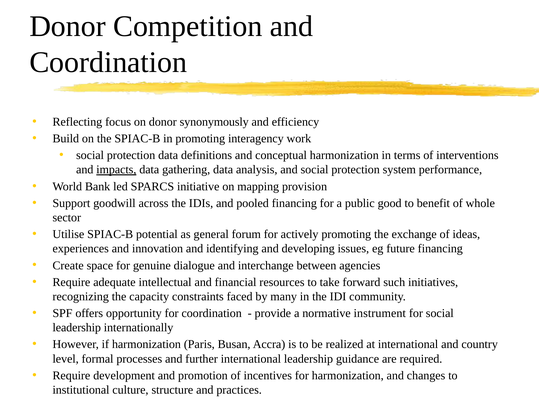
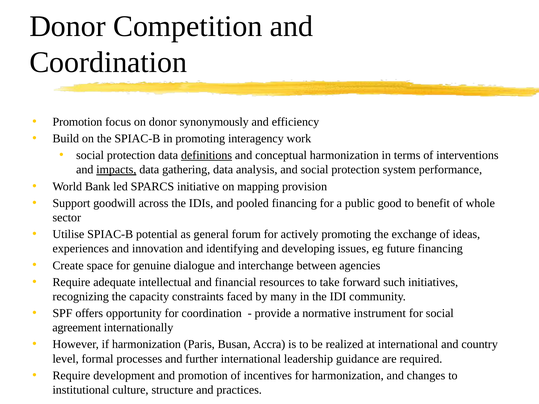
Reflecting at (77, 122): Reflecting -> Promotion
definitions underline: none -> present
leadership at (77, 328): leadership -> agreement
